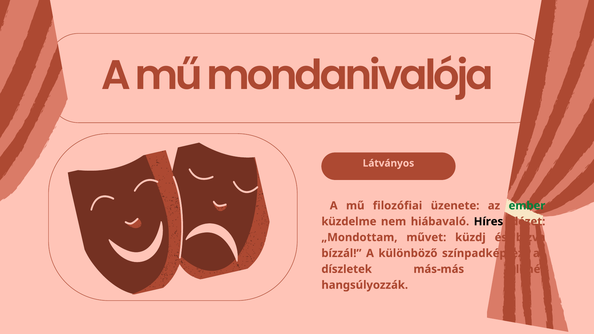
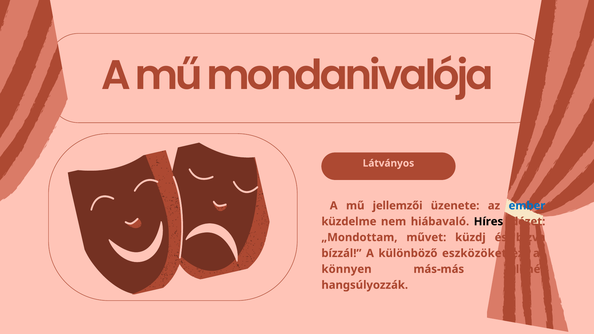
filozófiai: filozófiai -> jellemzői
ember colour: green -> blue
színpadkép: színpadkép -> eszközöket
díszletek: díszletek -> könnyen
